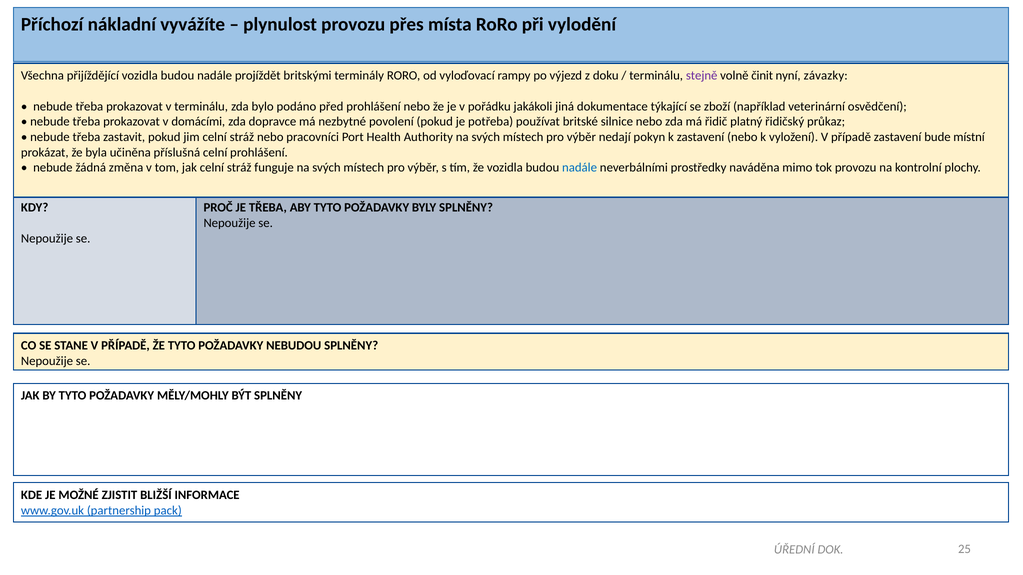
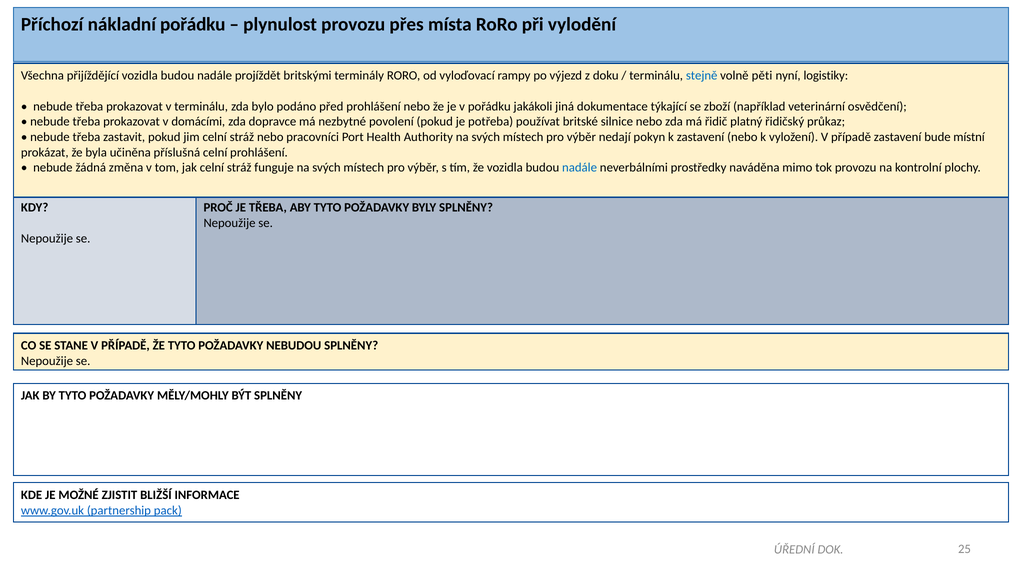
nákladní vyvážíte: vyvážíte -> pořádku
stejně colour: purple -> blue
činit: činit -> pěti
závazky: závazky -> logistiky
